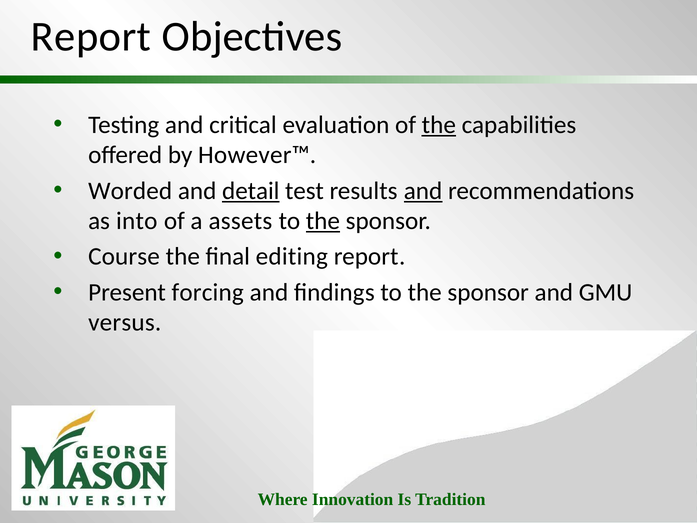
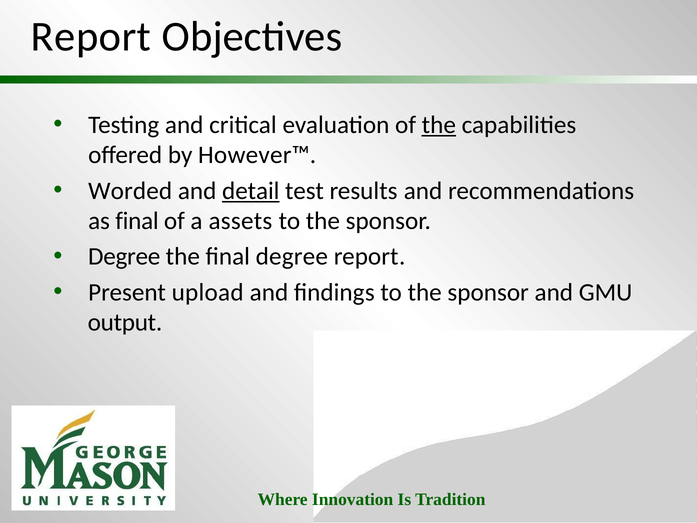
and at (423, 191) underline: present -> none
as into: into -> final
the at (323, 221) underline: present -> none
Course at (124, 256): Course -> Degree
final editing: editing -> degree
forcing: forcing -> upload
versus: versus -> output
